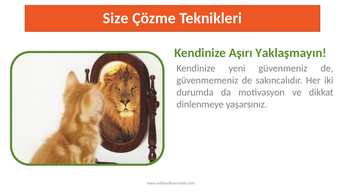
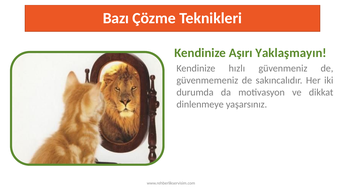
Size: Size -> Bazı
yeni: yeni -> hızlı
